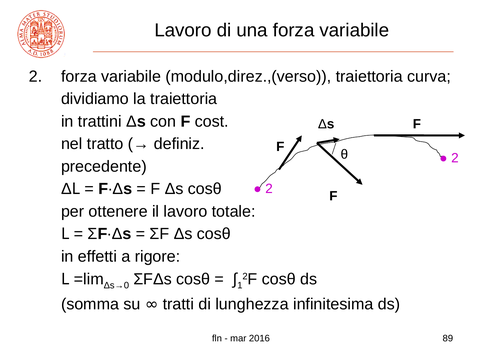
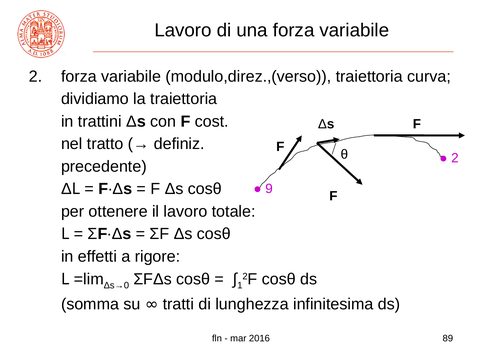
2 at (269, 188): 2 -> 9
